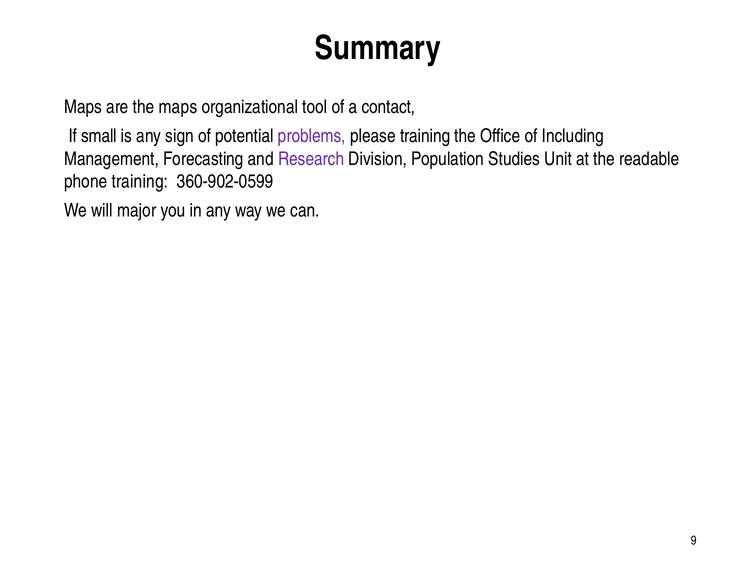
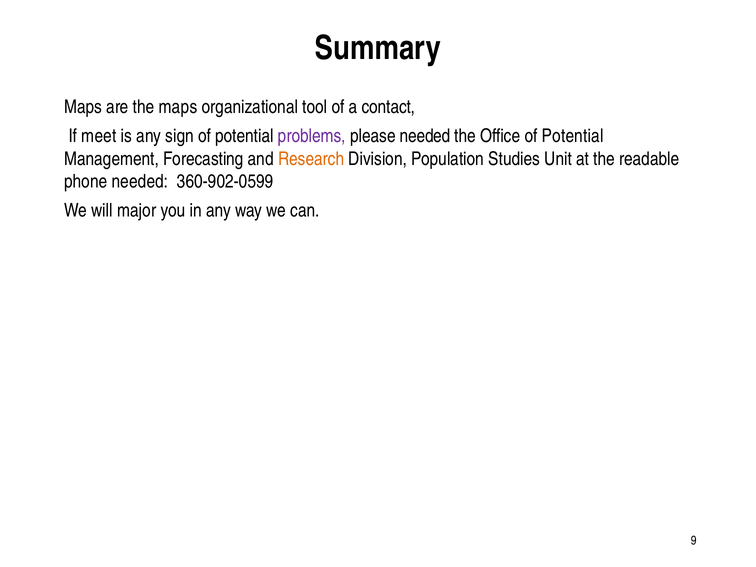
small: small -> meet
please training: training -> needed
Office of Including: Including -> Potential
Research colour: purple -> orange
phone training: training -> needed
